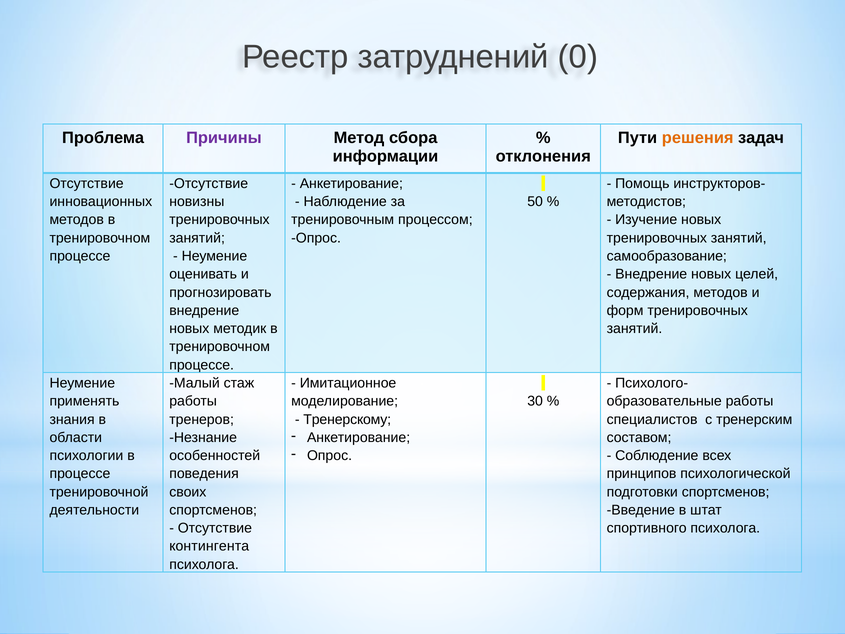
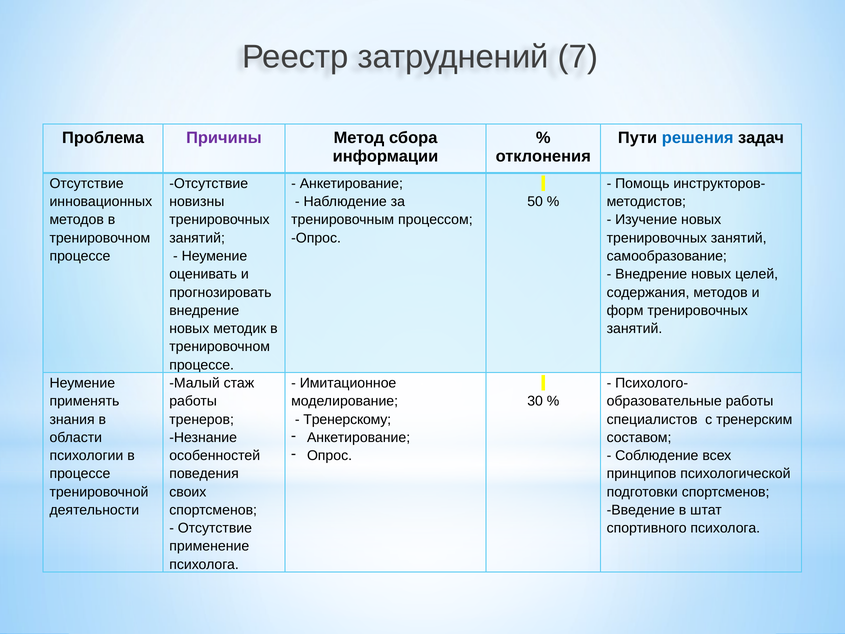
0: 0 -> 7
решения colour: orange -> blue
контингента: контингента -> применение
